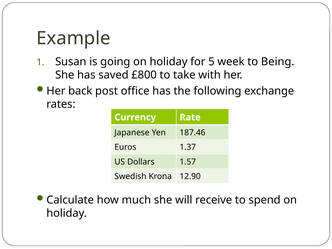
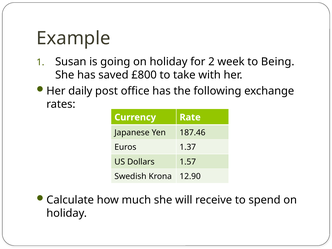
5: 5 -> 2
back: back -> daily
